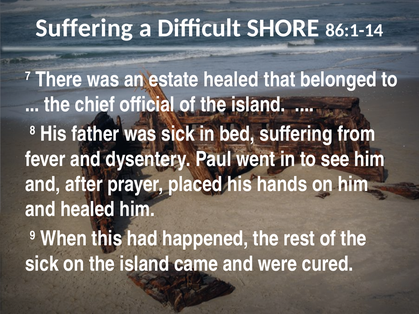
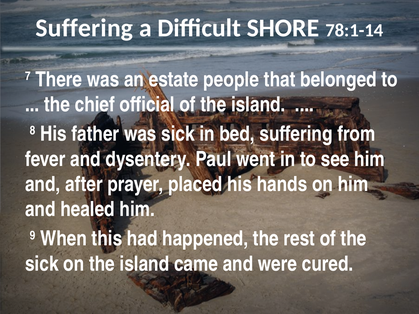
86:1-14: 86:1-14 -> 78:1-14
estate healed: healed -> people
